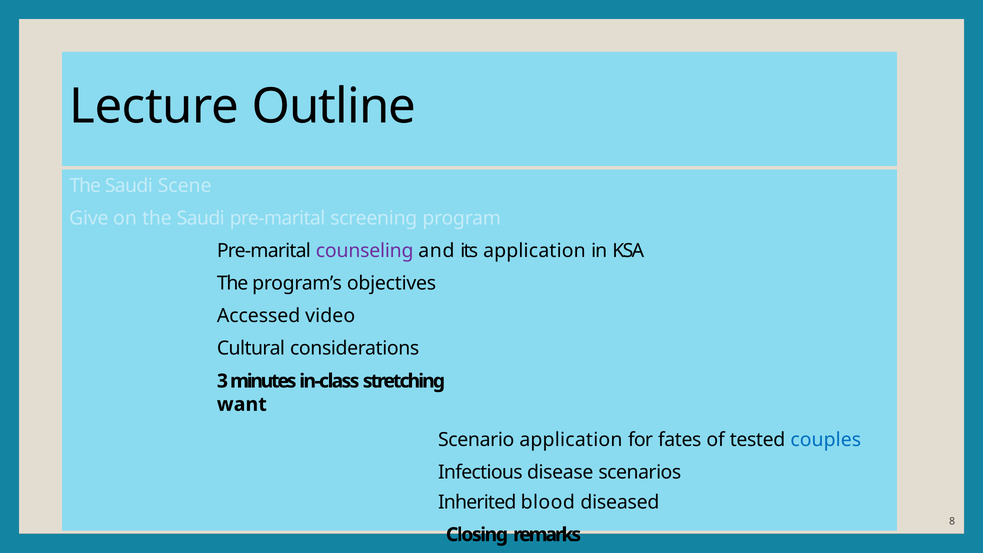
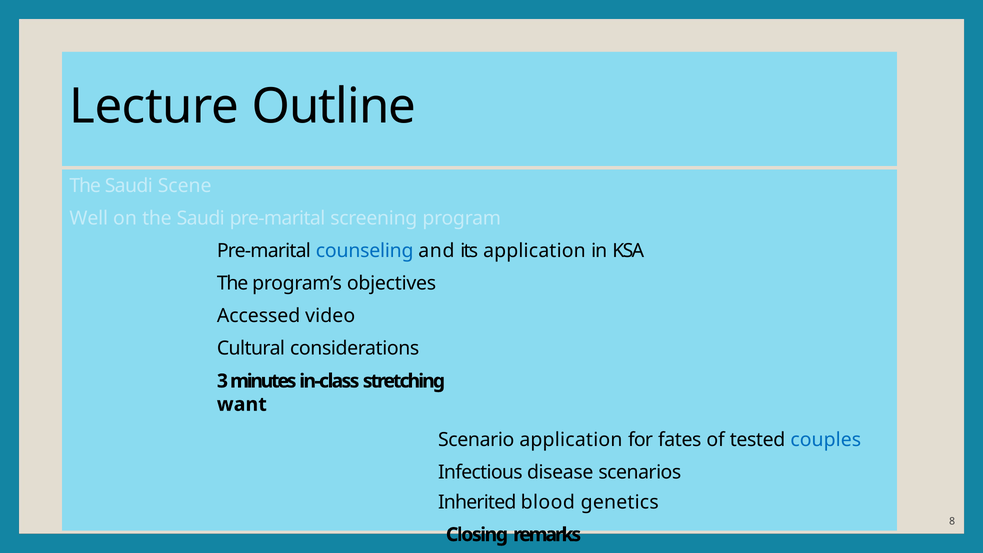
Give: Give -> Well
counseling colour: purple -> blue
diseased: diseased -> genetics
